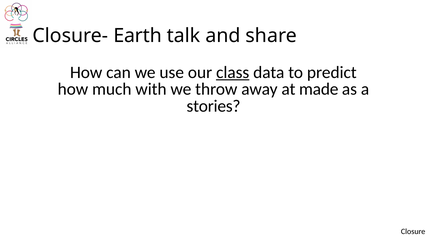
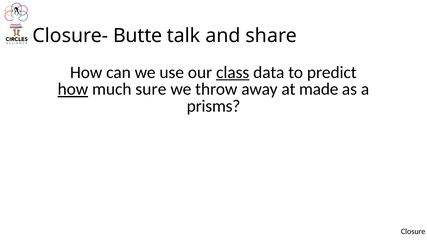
Earth: Earth -> Butte
how at (73, 89) underline: none -> present
with: with -> sure
stories: stories -> prisms
